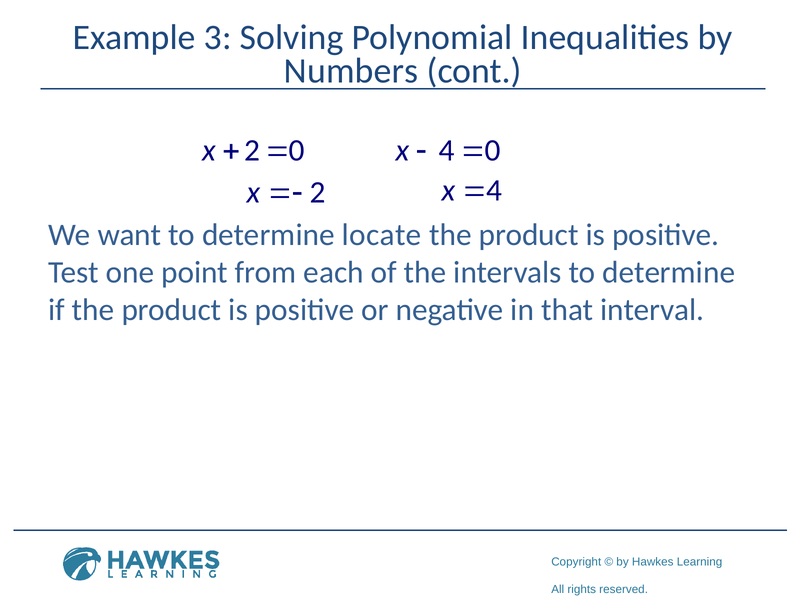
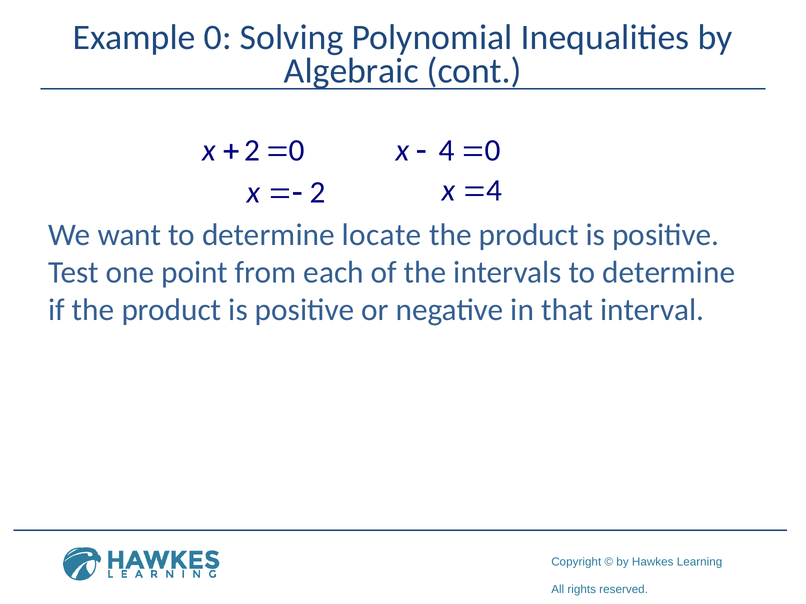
Example 3: 3 -> 0
Numbers: Numbers -> Algebraic
